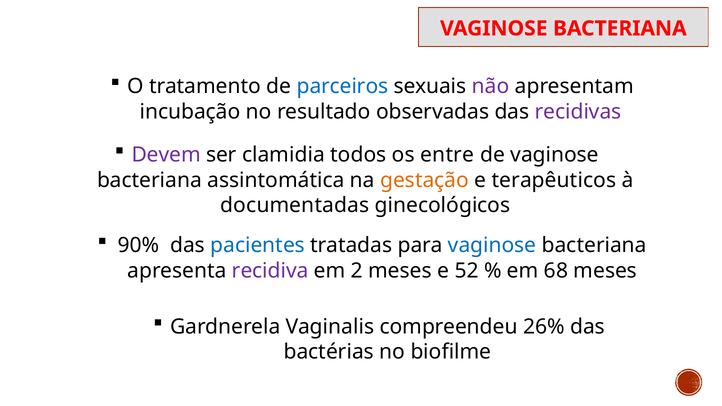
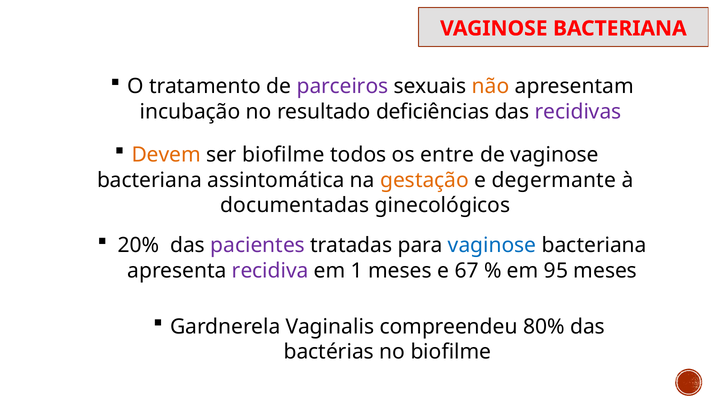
parceiros colour: blue -> purple
não colour: purple -> orange
observadas: observadas -> deficiências
Devem colour: purple -> orange
ser clamidia: clamidia -> biofilme
terapêuticos: terapêuticos -> degermante
90%: 90% -> 20%
pacientes colour: blue -> purple
2: 2 -> 1
52: 52 -> 67
68: 68 -> 95
26%: 26% -> 80%
